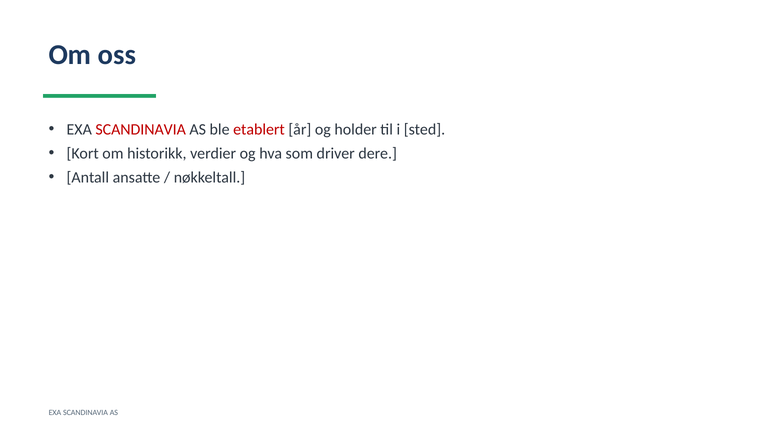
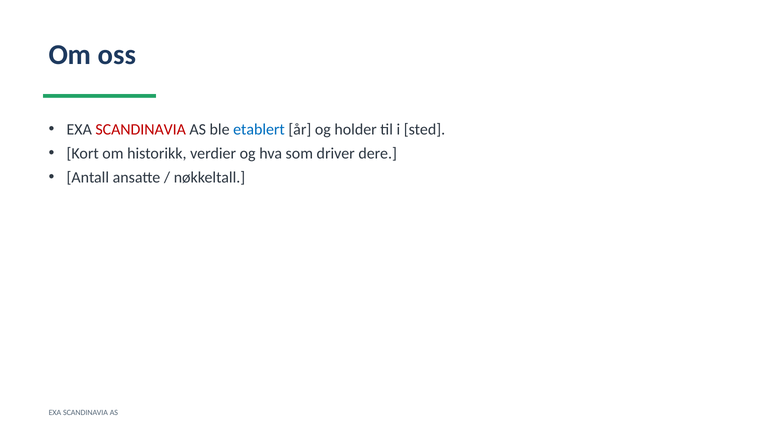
etablert colour: red -> blue
